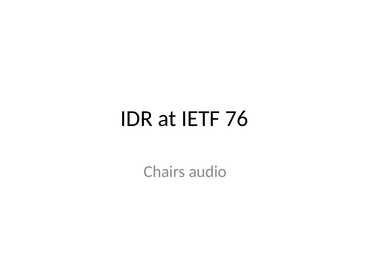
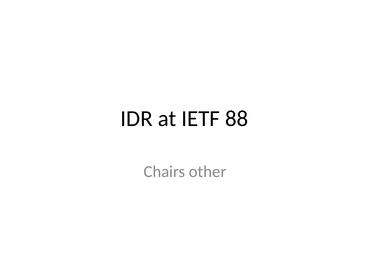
76: 76 -> 88
audio: audio -> other
